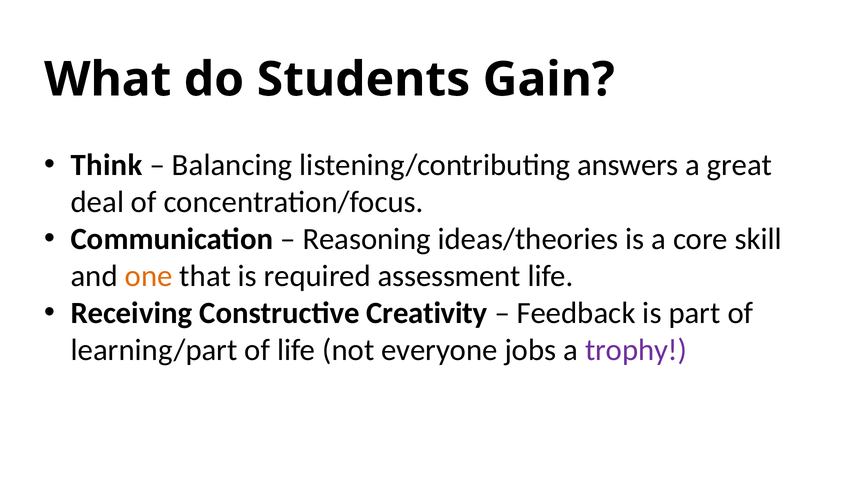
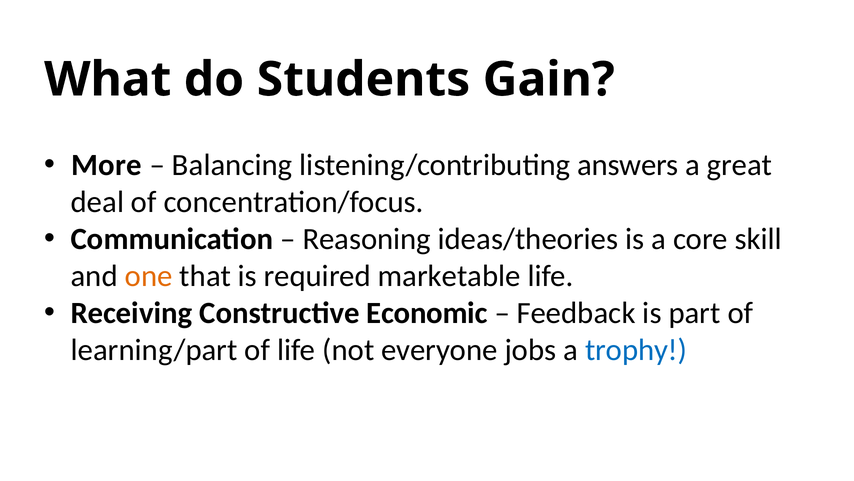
Think: Think -> More
assessment: assessment -> marketable
Creativity: Creativity -> Economic
trophy colour: purple -> blue
